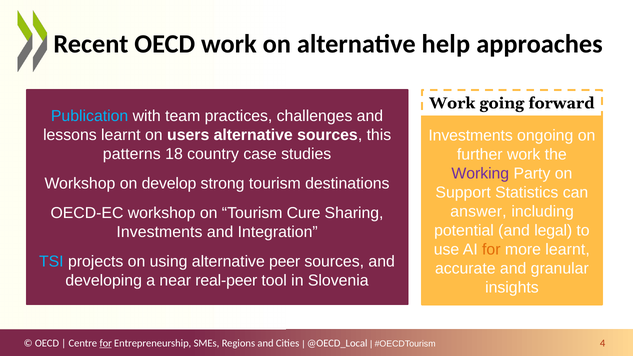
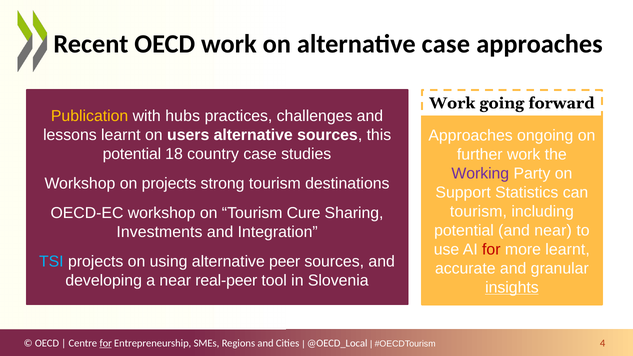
alternative help: help -> case
Publication colour: light blue -> yellow
team: team -> hubs
Investments at (471, 136): Investments -> Approaches
patterns at (132, 154): patterns -> potential
on develop: develop -> projects
answer at (478, 212): answer -> tourism
and legal: legal -> near
for at (491, 250) colour: orange -> red
insights underline: none -> present
